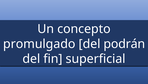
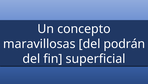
promulgado: promulgado -> maravillosas
